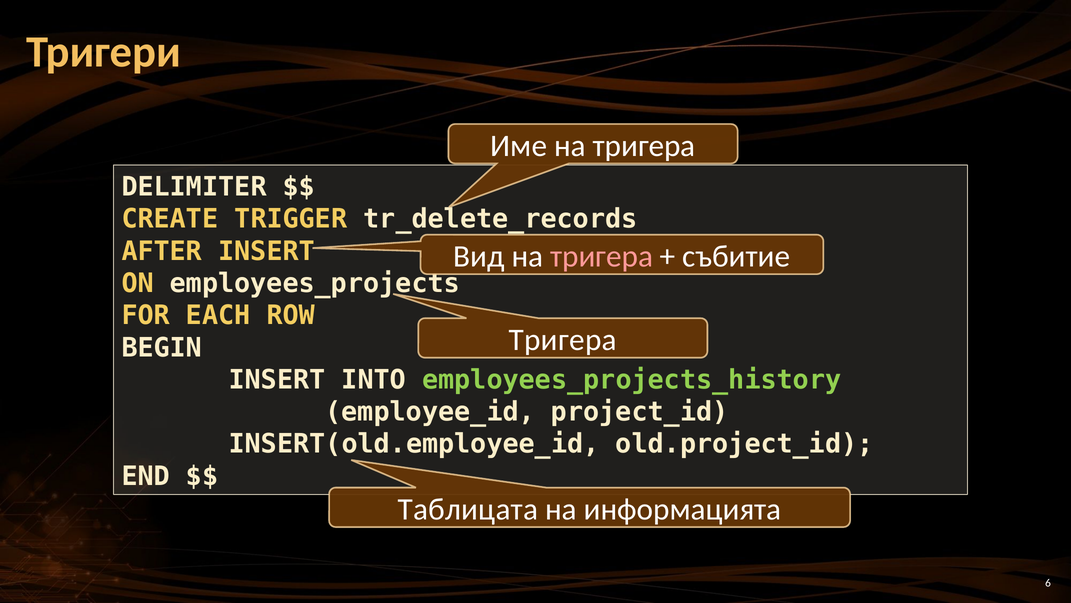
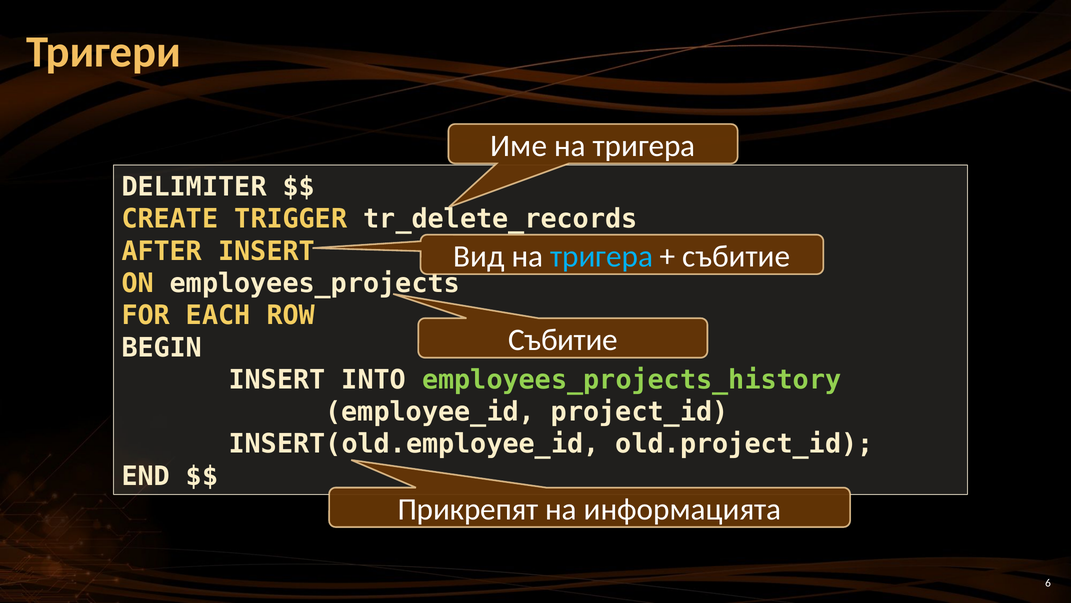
тригера at (602, 256) colour: pink -> light blue
Тригера at (563, 340): Тригера -> Събитие
Таблицата: Таблицата -> Прикрепят
